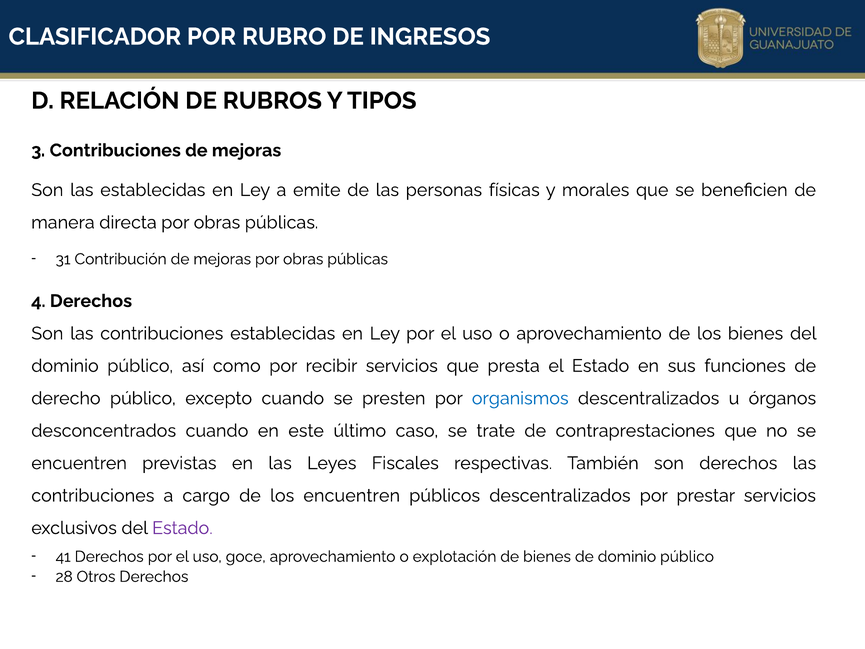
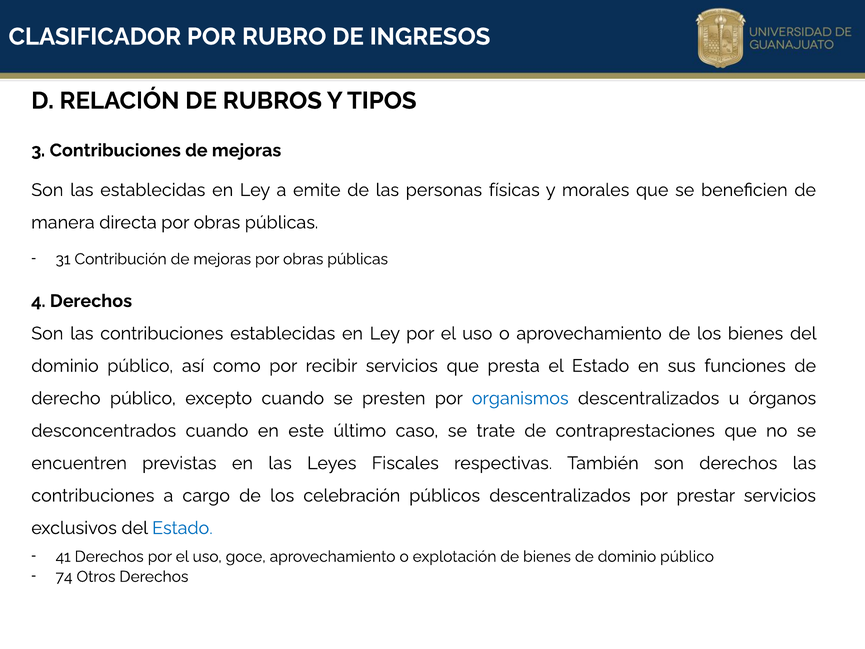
los encuentren: encuentren -> celebración
Estado at (182, 528) colour: purple -> blue
28: 28 -> 74
